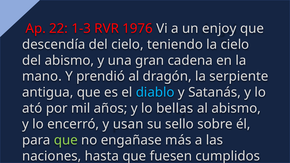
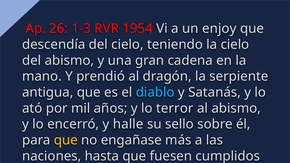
22: 22 -> 26
1976: 1976 -> 1954
bellas: bellas -> terror
usan: usan -> halle
que at (66, 140) colour: light green -> yellow
